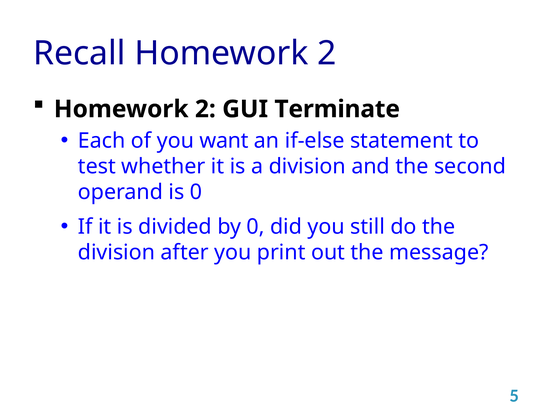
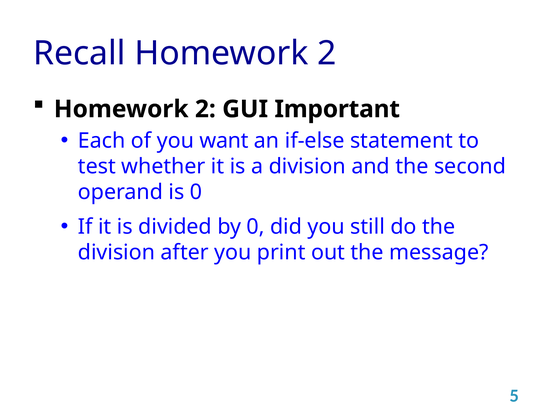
Terminate: Terminate -> Important
